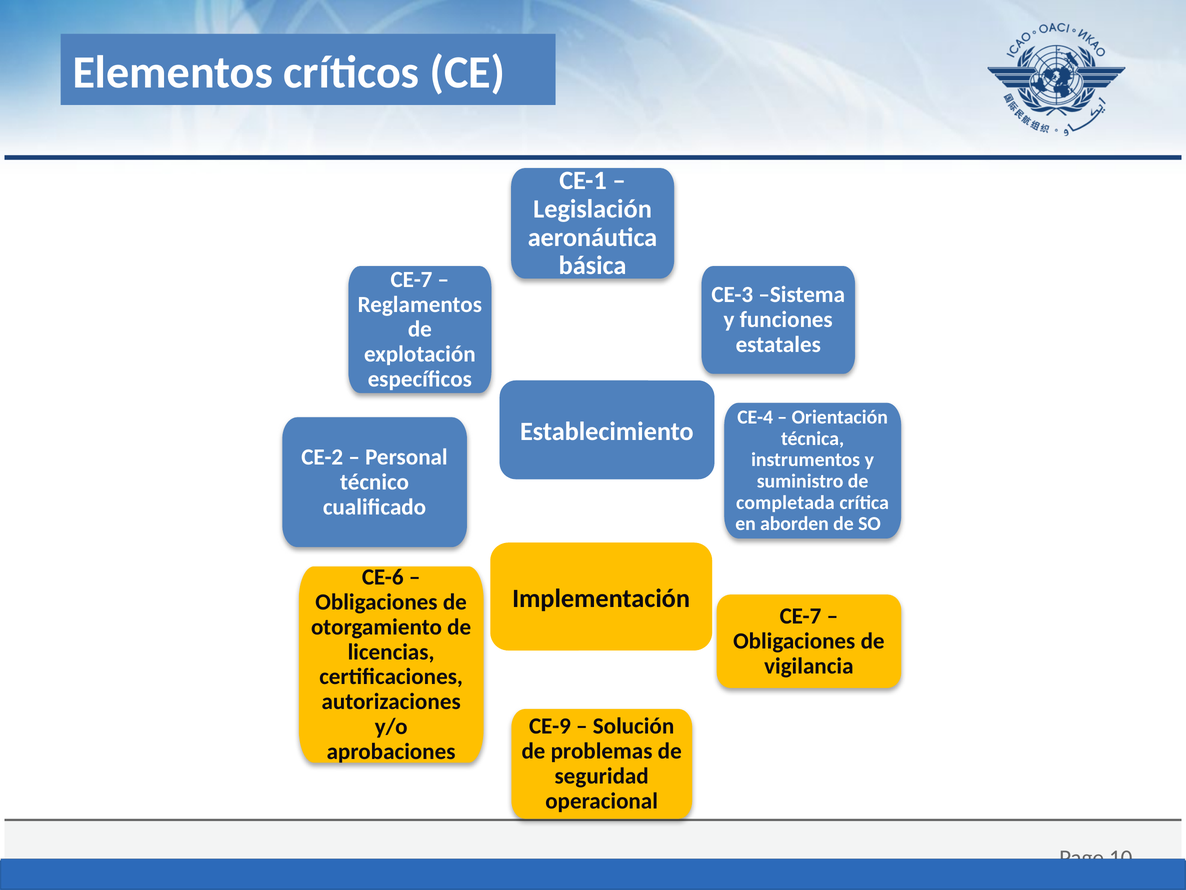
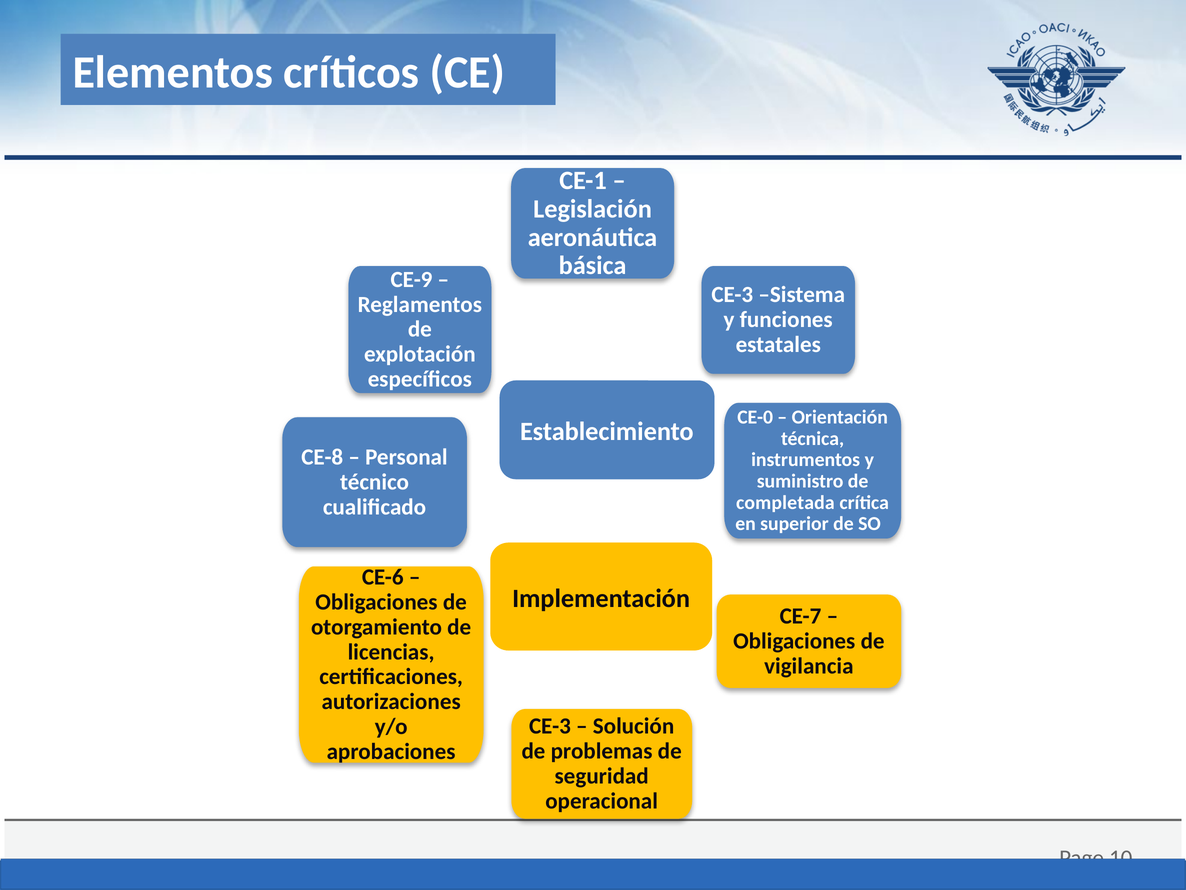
CE-7 at (411, 279): CE-7 -> CE-9
CE-4: CE-4 -> CE-0
CE-2: CE-2 -> CE-8
aborden: aborden -> superior
CE-9 at (550, 726): CE-9 -> CE-3
